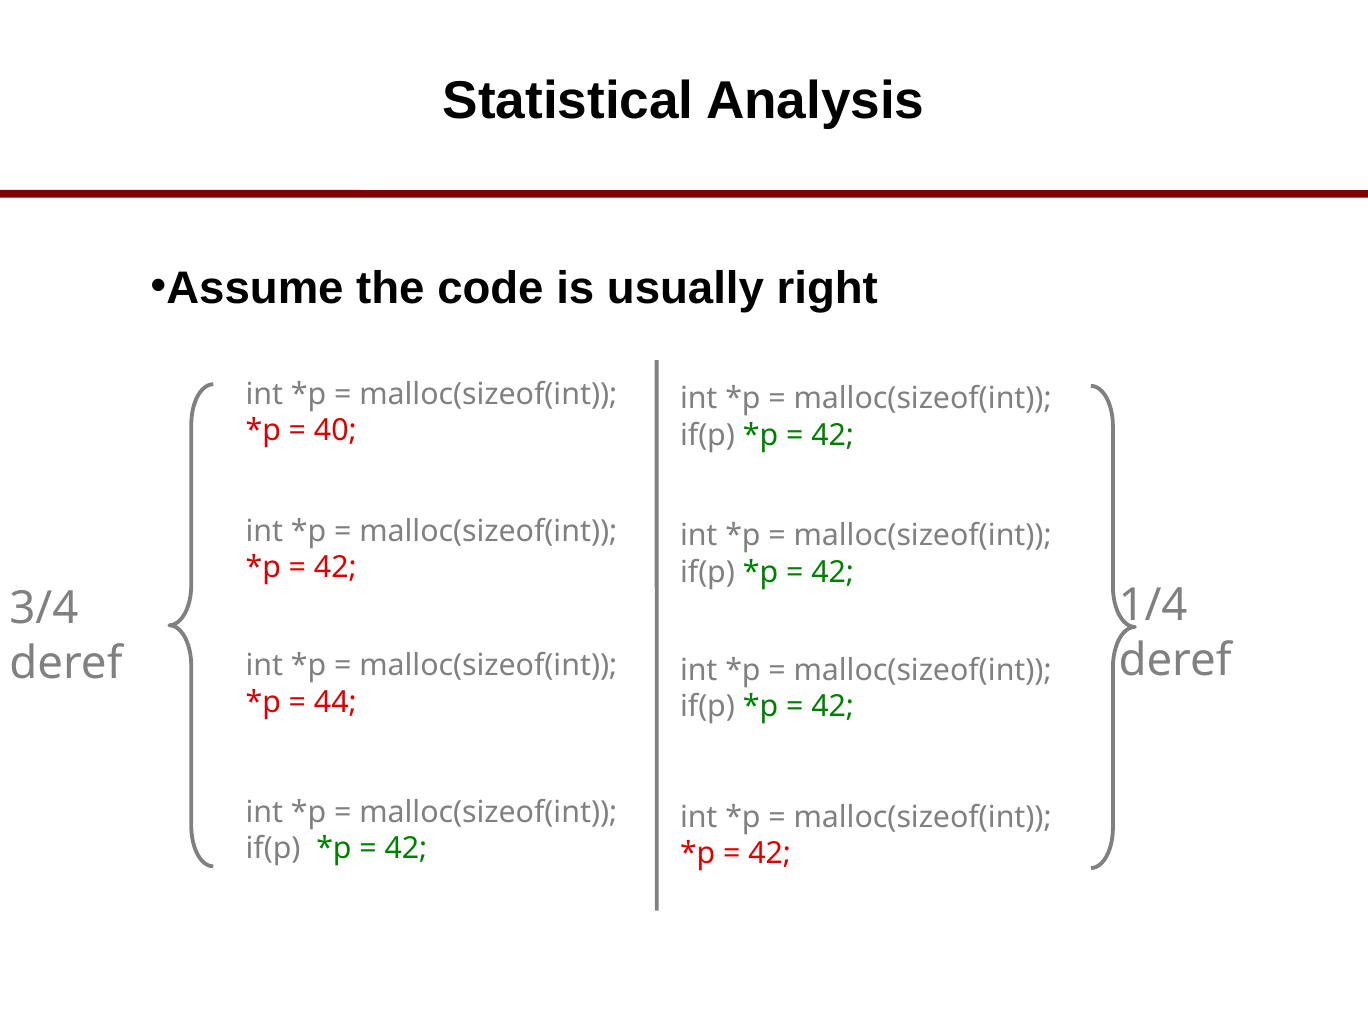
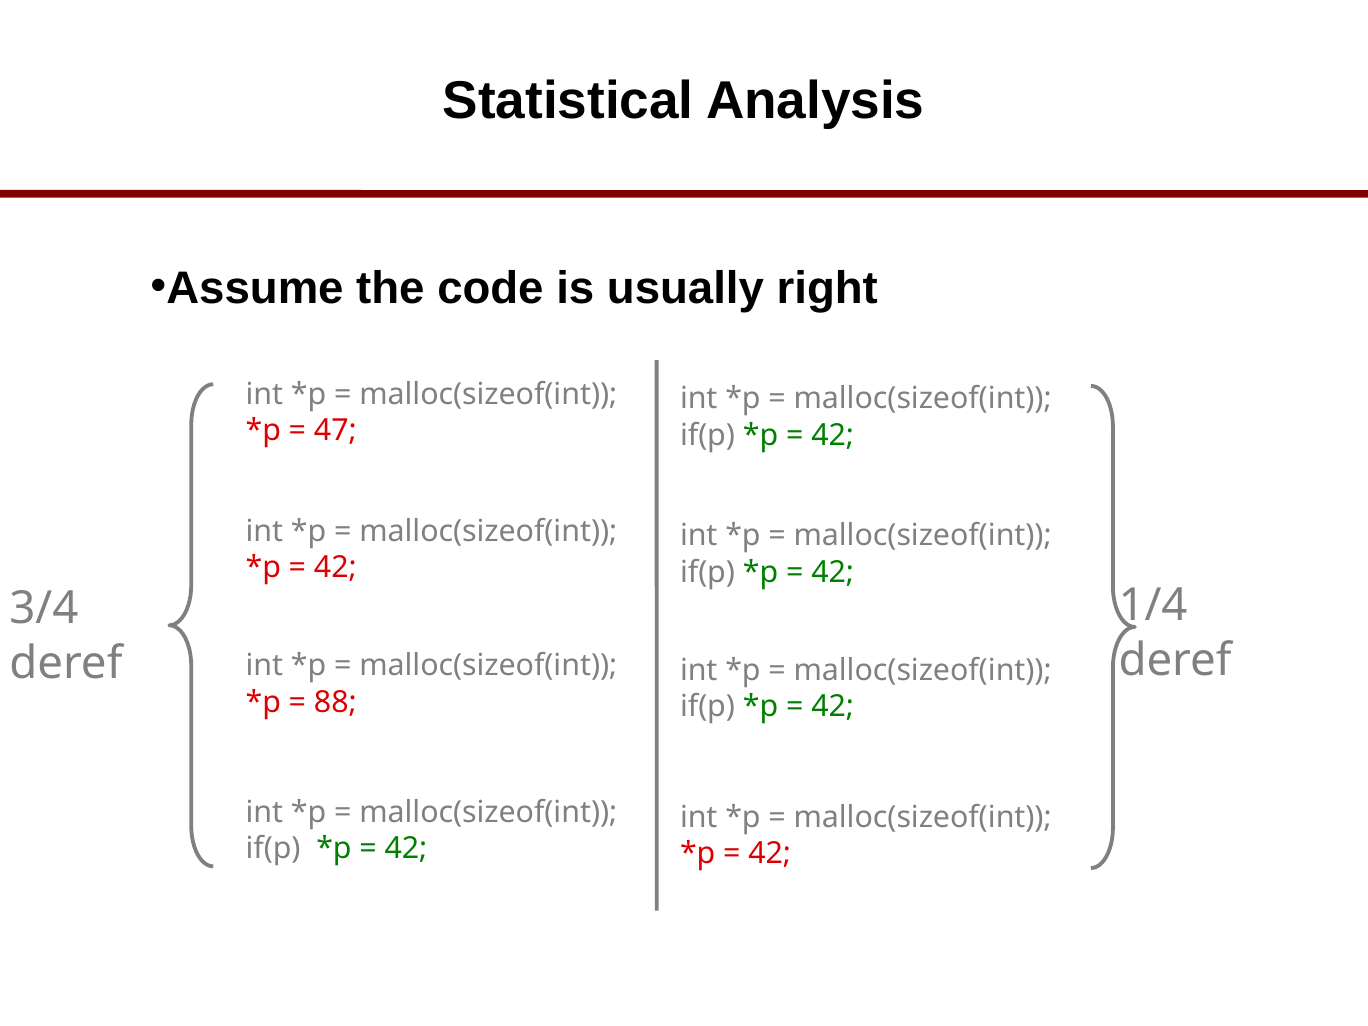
40: 40 -> 47
44: 44 -> 88
